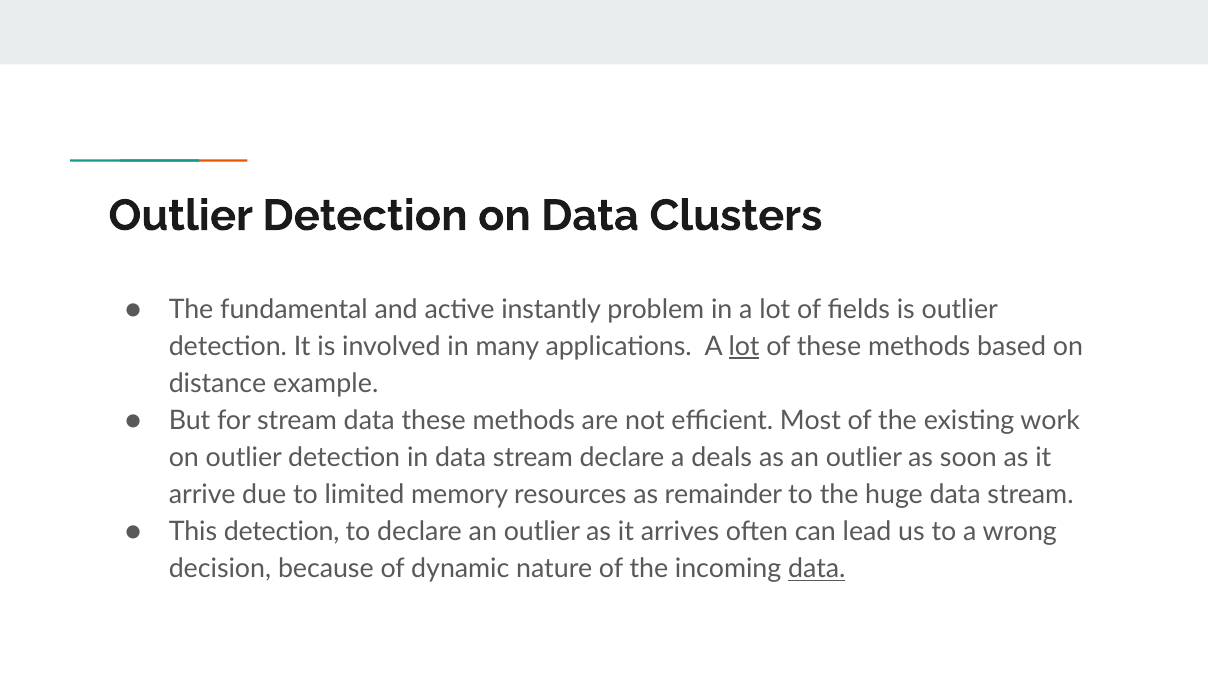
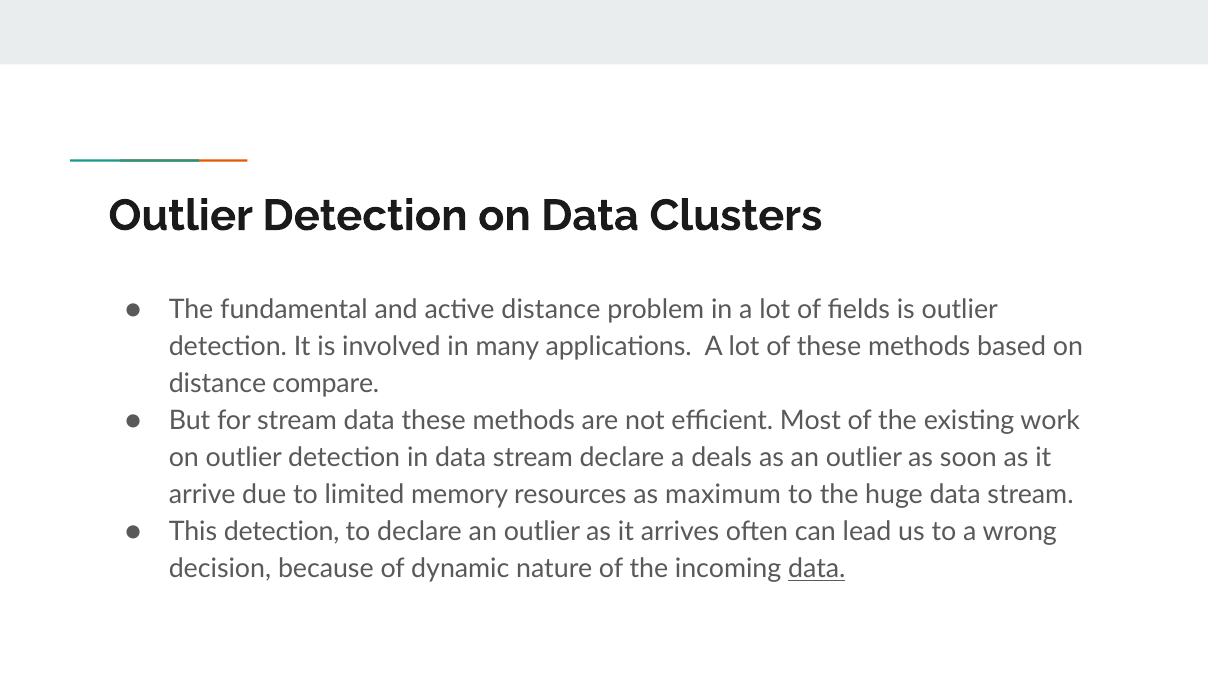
active instantly: instantly -> distance
lot at (744, 347) underline: present -> none
example: example -> compare
remainder: remainder -> maximum
